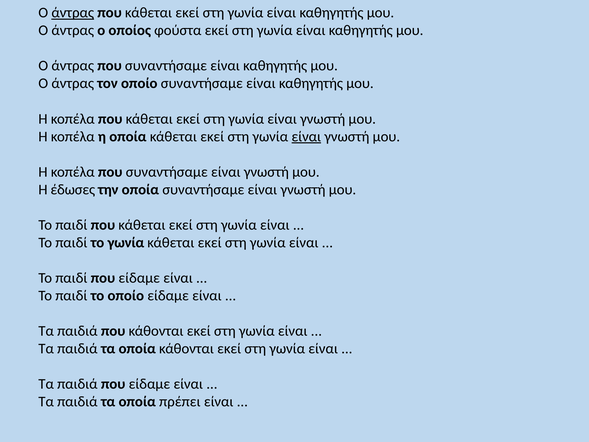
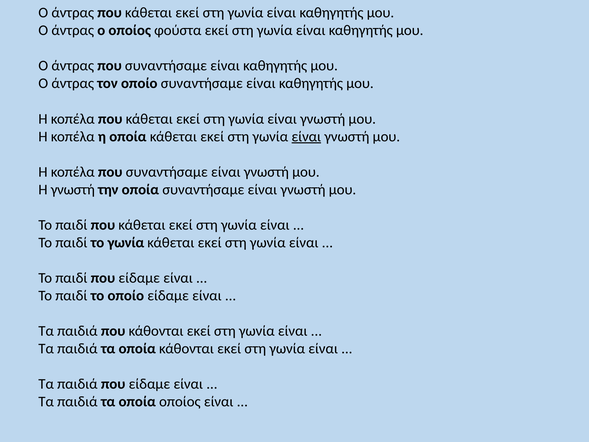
άντρας at (73, 13) underline: present -> none
Η έδωσες: έδωσες -> γνωστή
οποία πρέπει: πρέπει -> οποίος
